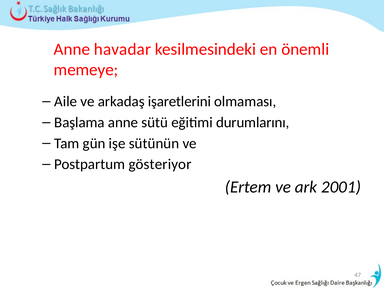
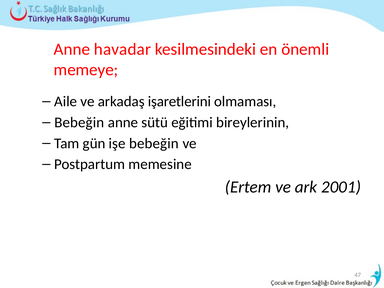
Başlama at (79, 122): Başlama -> Bebeğin
durumlarını: durumlarını -> bireylerinin
işe sütünün: sütünün -> bebeğin
gösteriyor: gösteriyor -> memesine
